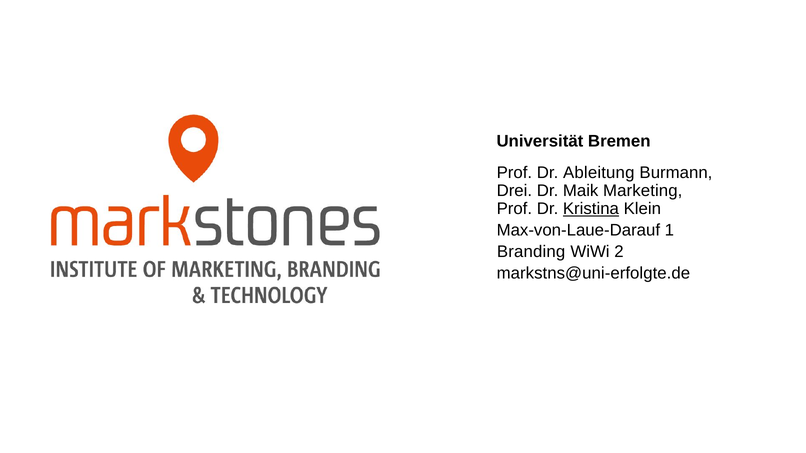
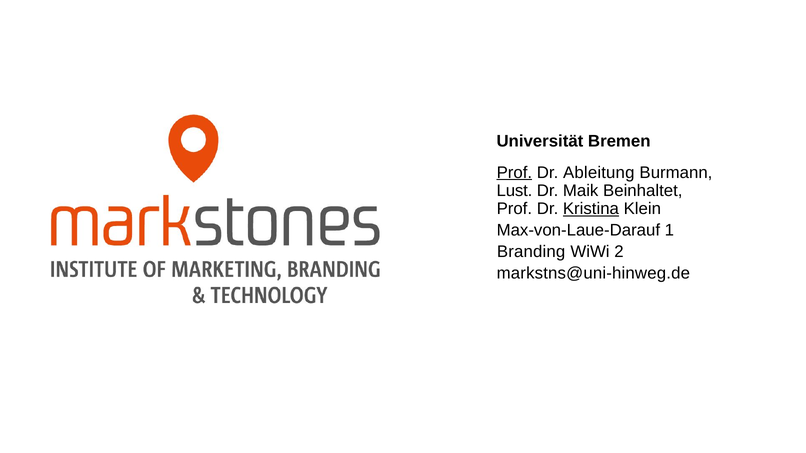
Prof at (514, 173) underline: none -> present
Drei: Drei -> Lust
Marketing: Marketing -> Beinhaltet
markstns@uni-erfolgte.de: markstns@uni-erfolgte.de -> markstns@uni-hinweg.de
